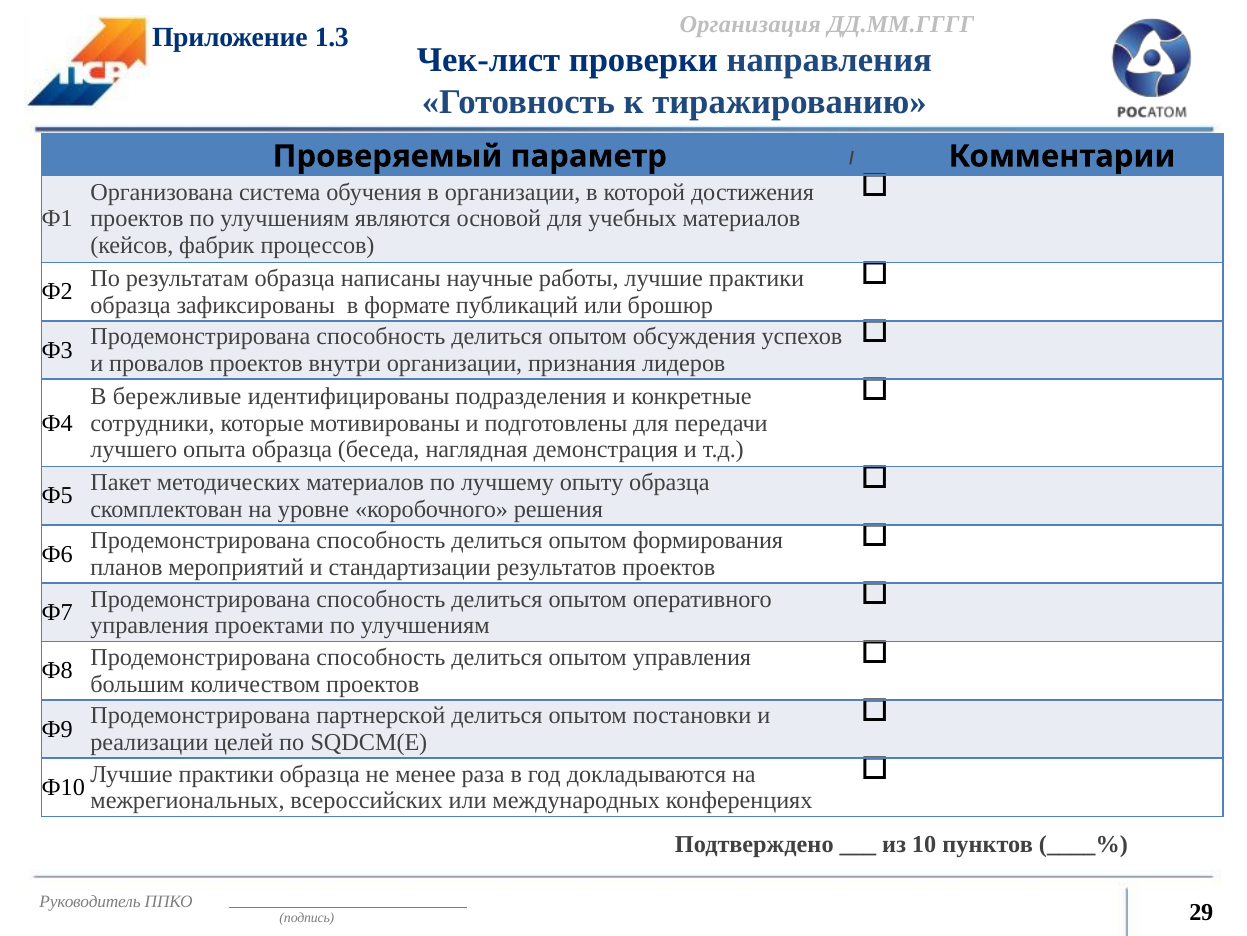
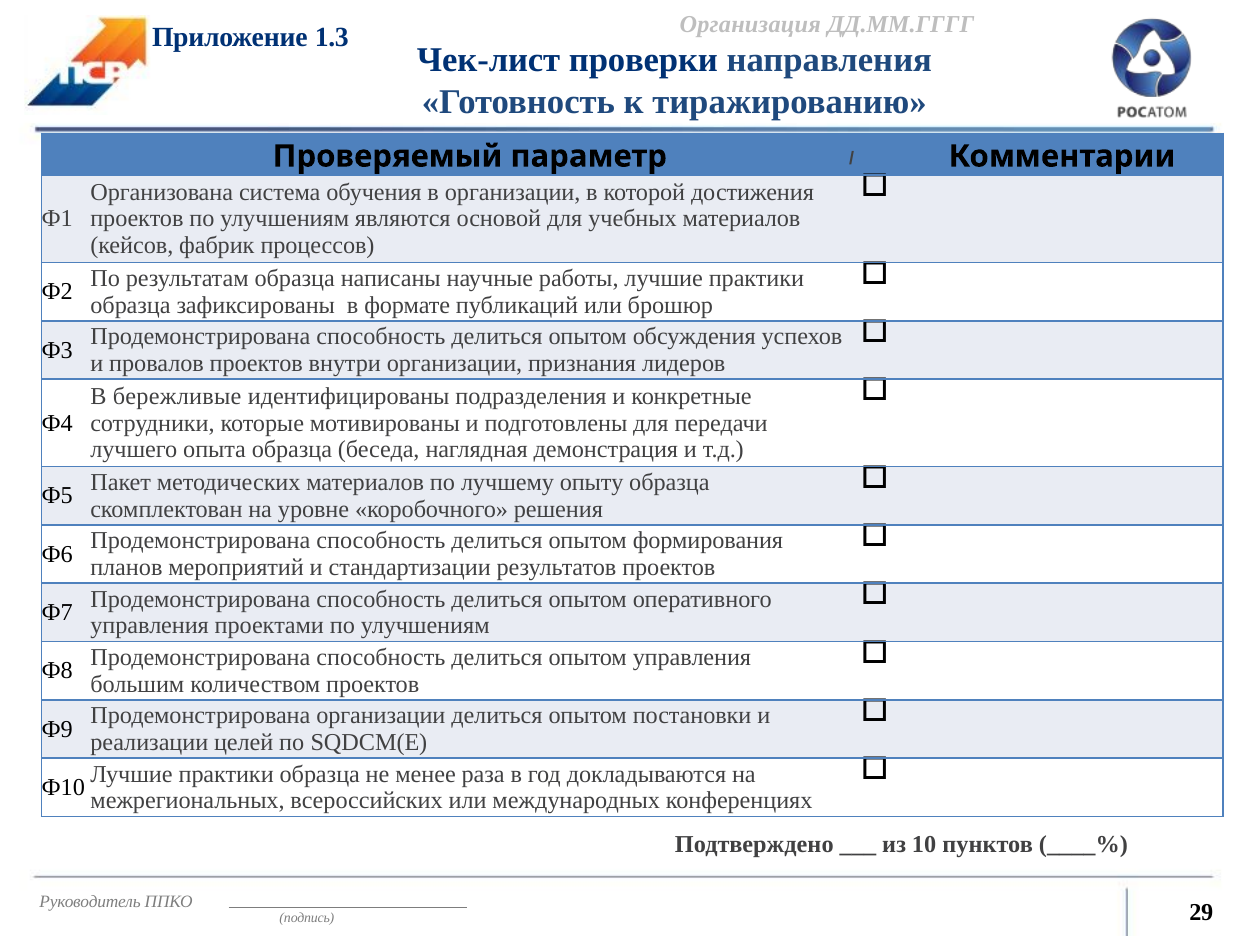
Продемонстрирована партнерской: партнерской -> организации
